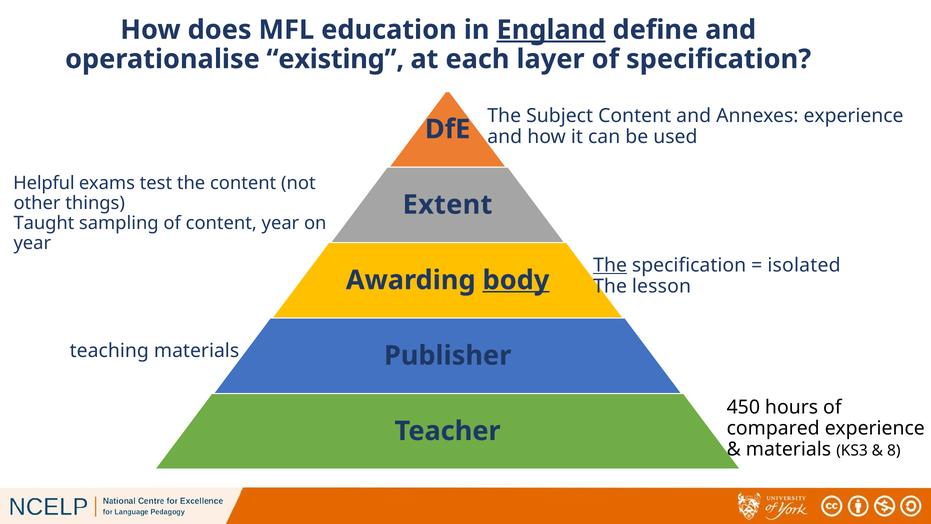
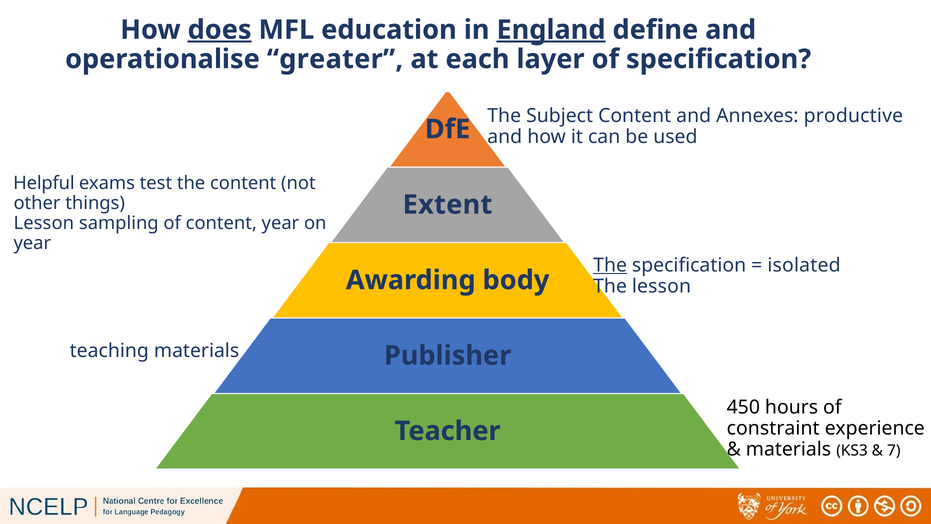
does underline: none -> present
existing: existing -> greater
Annexes experience: experience -> productive
Taught at (44, 223): Taught -> Lesson
body underline: present -> none
compared: compared -> constraint
8: 8 -> 7
